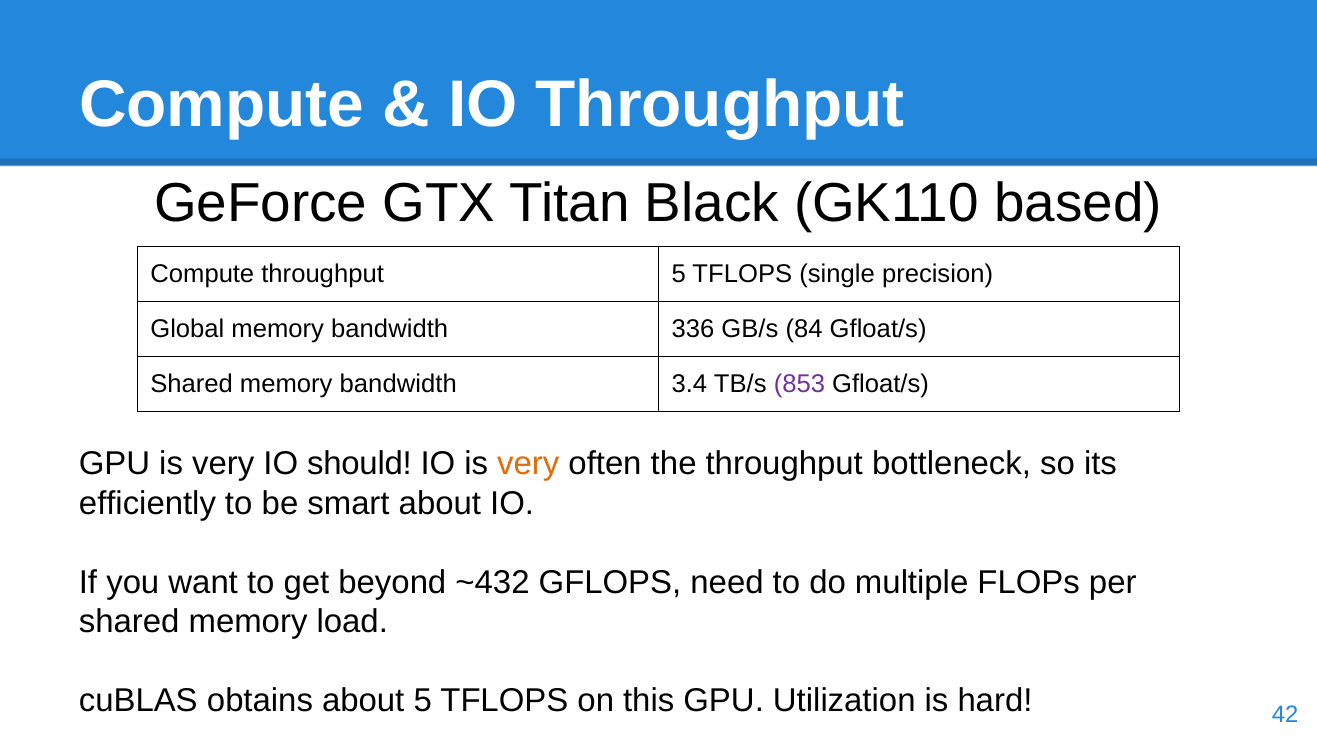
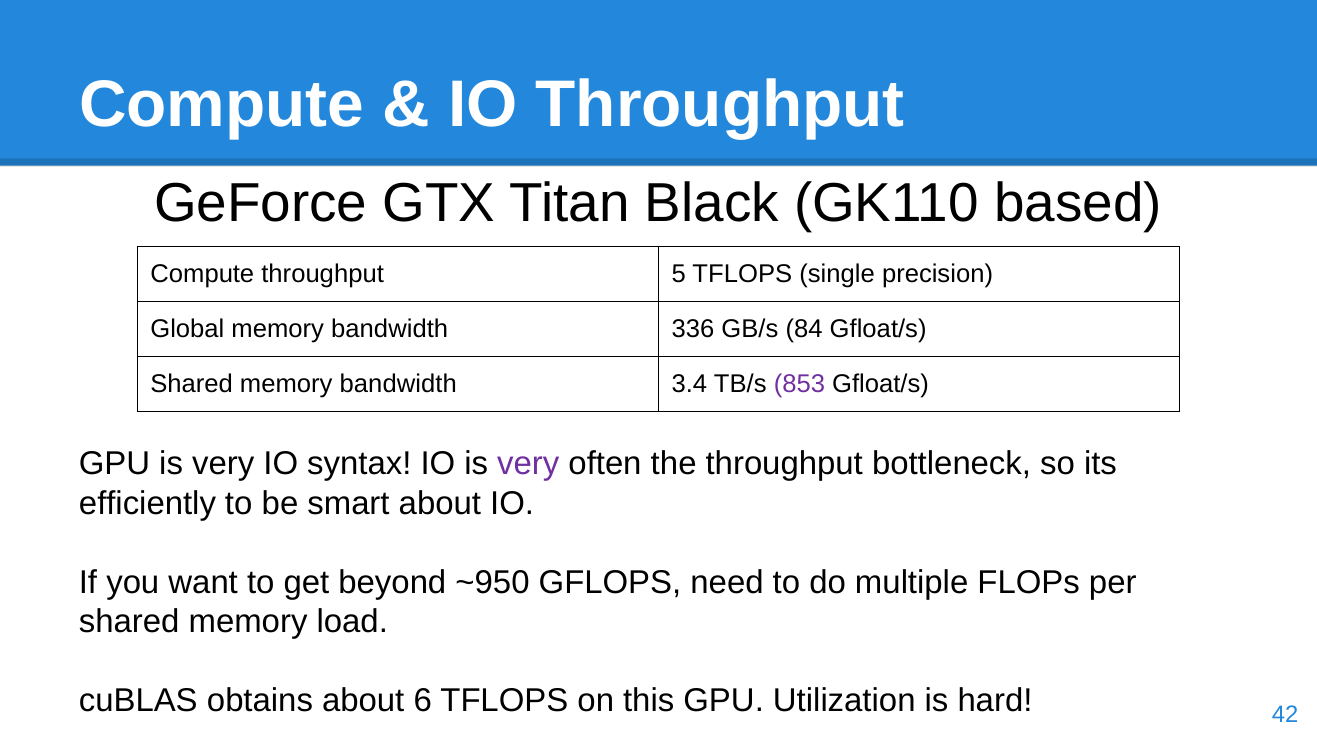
should: should -> syntax
very at (528, 464) colour: orange -> purple
~432: ~432 -> ~950
about 5: 5 -> 6
